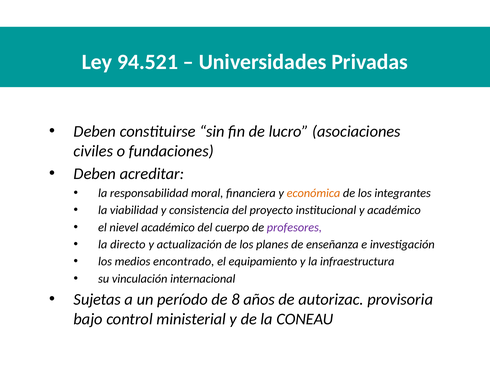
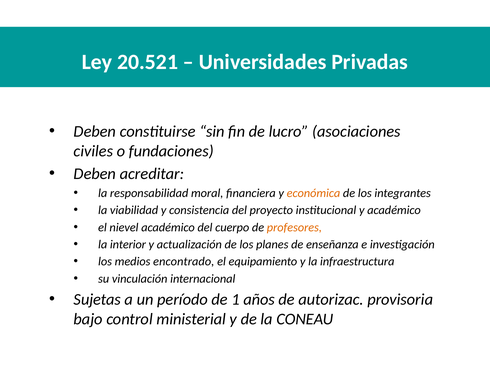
94.521: 94.521 -> 20.521
profesores colour: purple -> orange
directo: directo -> interior
8: 8 -> 1
